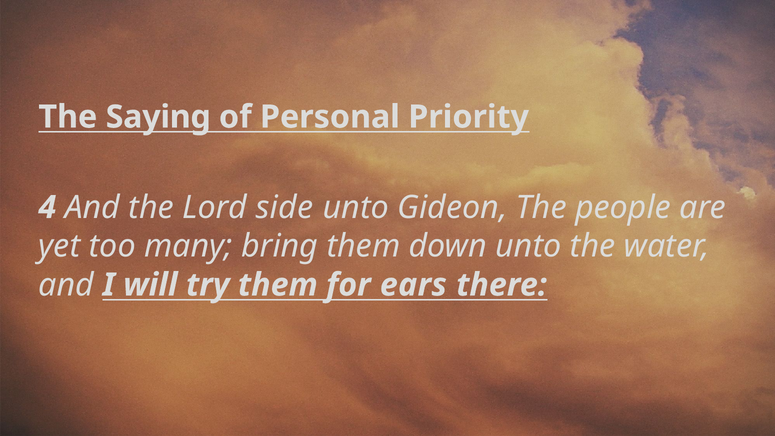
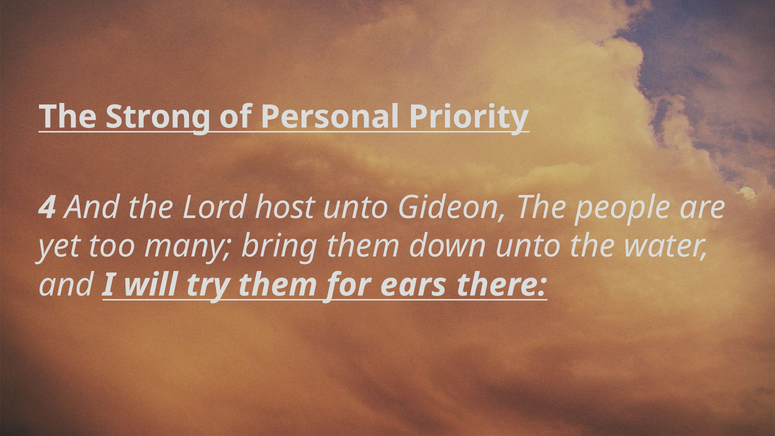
Saying: Saying -> Strong
side: side -> host
